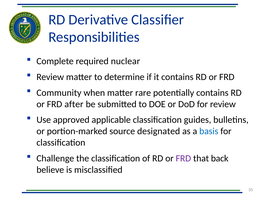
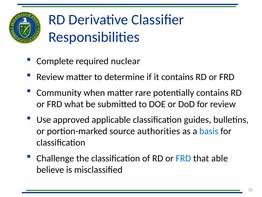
after: after -> what
designated: designated -> authorities
FRD at (183, 158) colour: purple -> blue
back: back -> able
